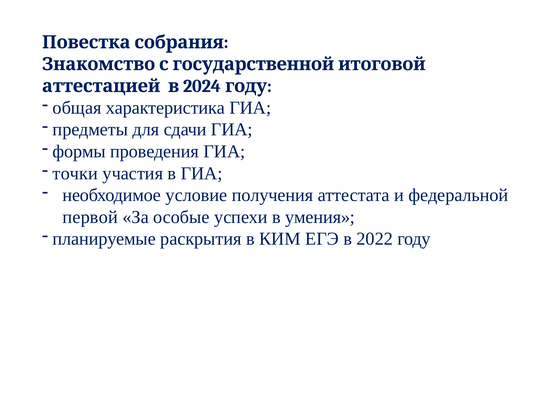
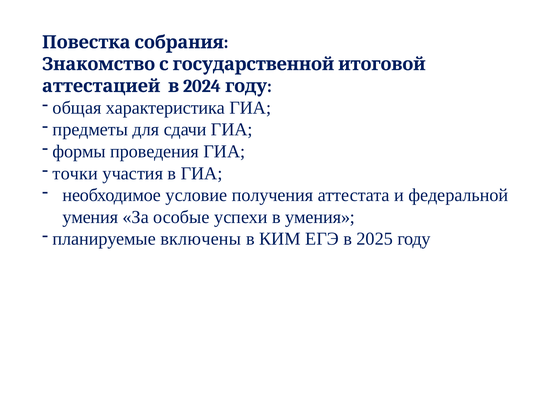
первой at (90, 217): первой -> умения
раскрытия: раскрытия -> включены
2022: 2022 -> 2025
